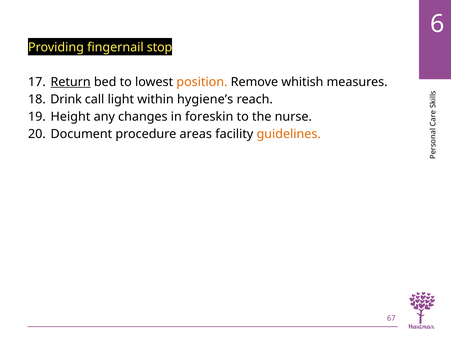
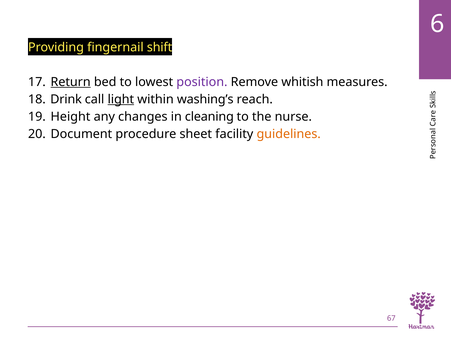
stop: stop -> shift
position colour: orange -> purple
light underline: none -> present
hygiene’s: hygiene’s -> washing’s
foreskin: foreskin -> cleaning
areas: areas -> sheet
